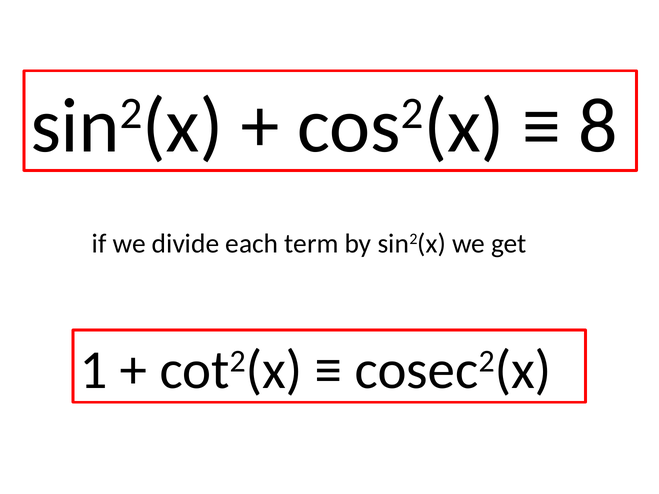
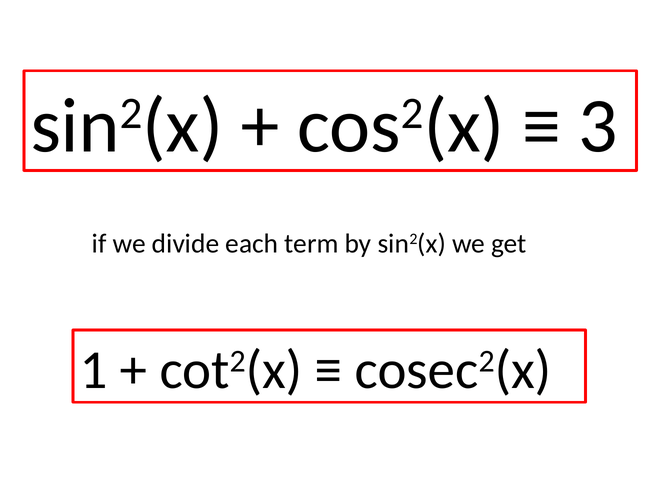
8: 8 -> 3
